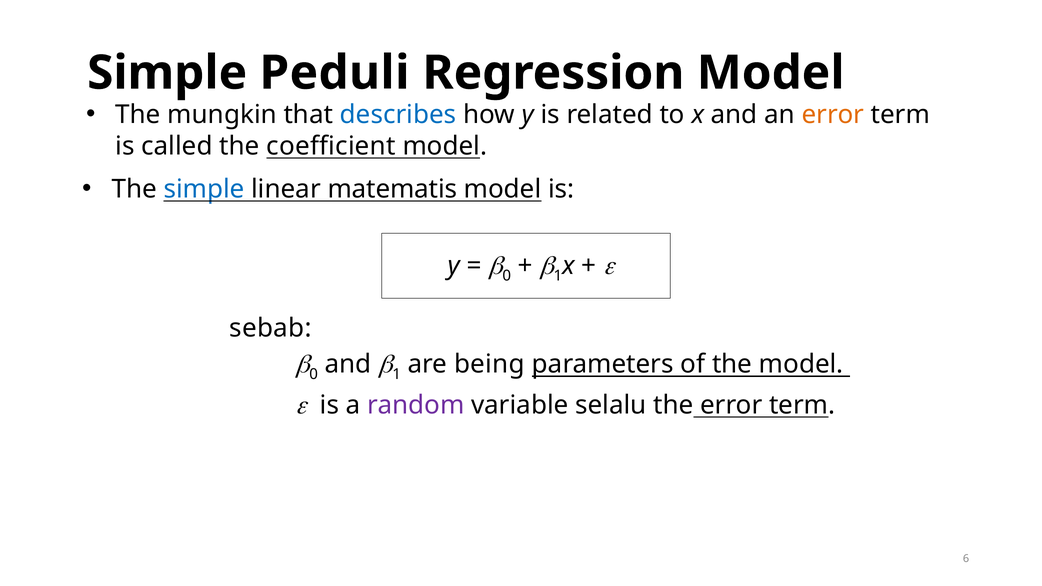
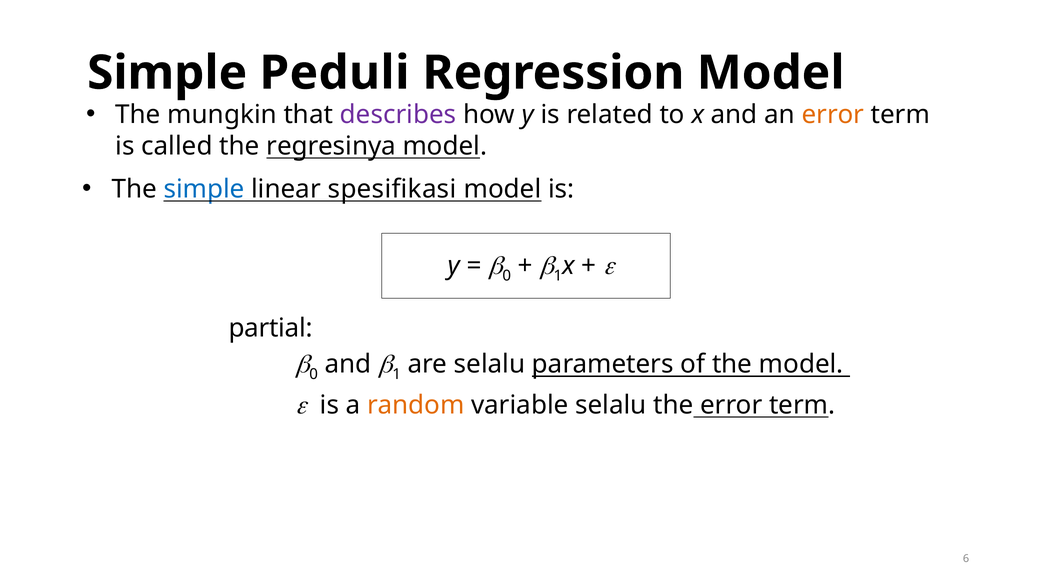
describes colour: blue -> purple
coefficient: coefficient -> regresinya
matematis: matematis -> spesifikasi
sebab: sebab -> partial
are being: being -> selalu
random colour: purple -> orange
